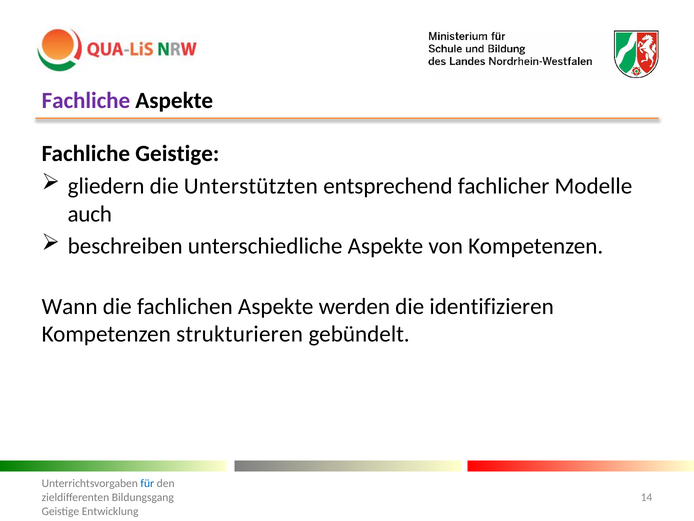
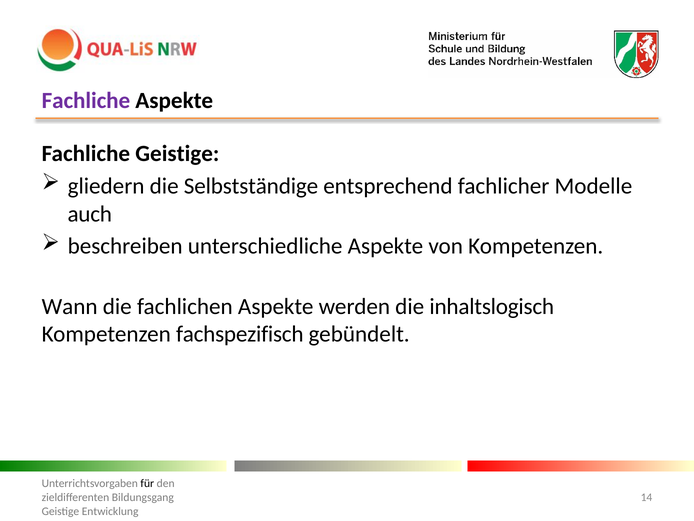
Unterstützten: Unterstützten -> Selbstständige
identifizieren: identifizieren -> inhaltslogisch
strukturieren: strukturieren -> fachspezifisch
für colour: blue -> black
